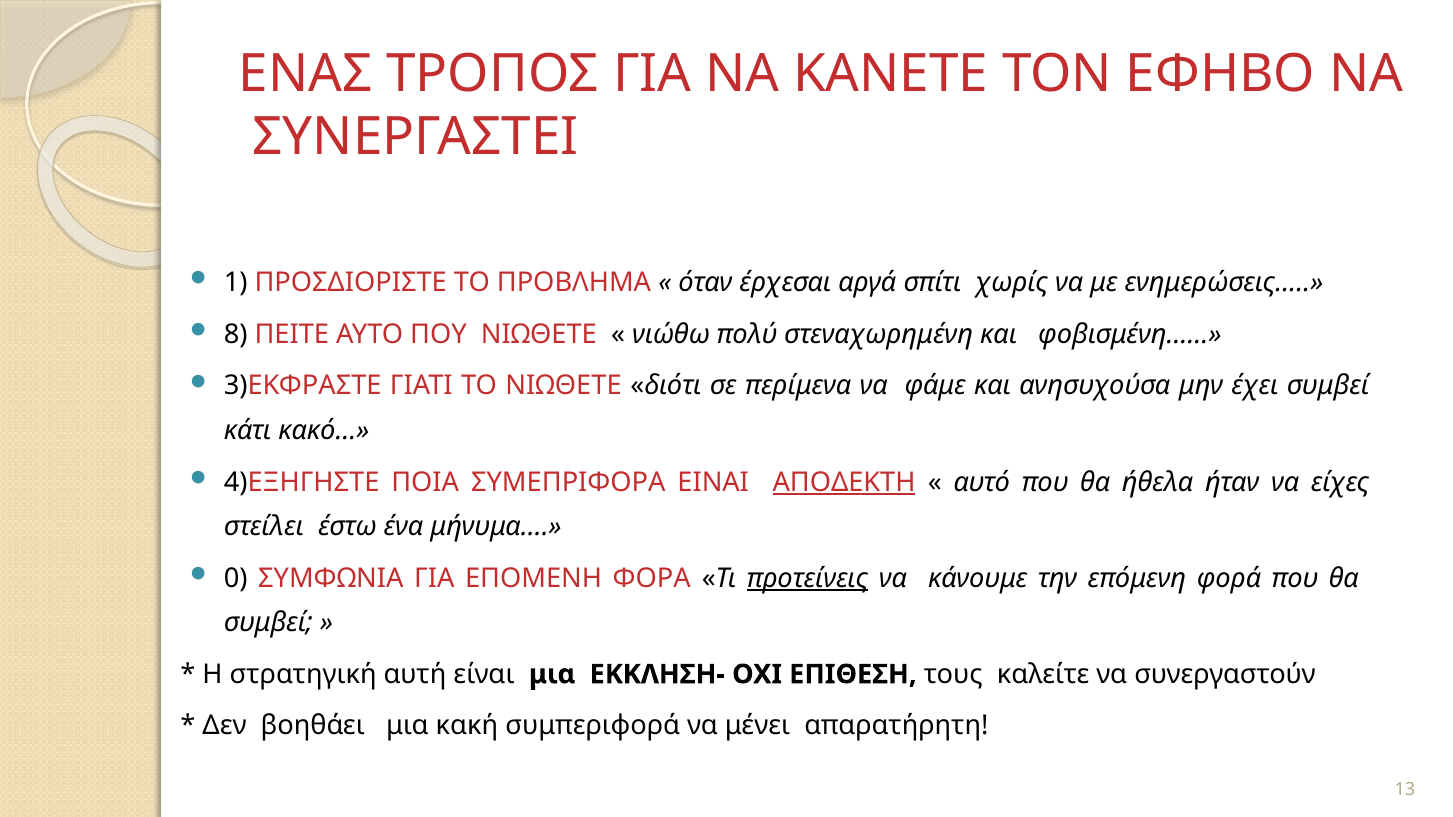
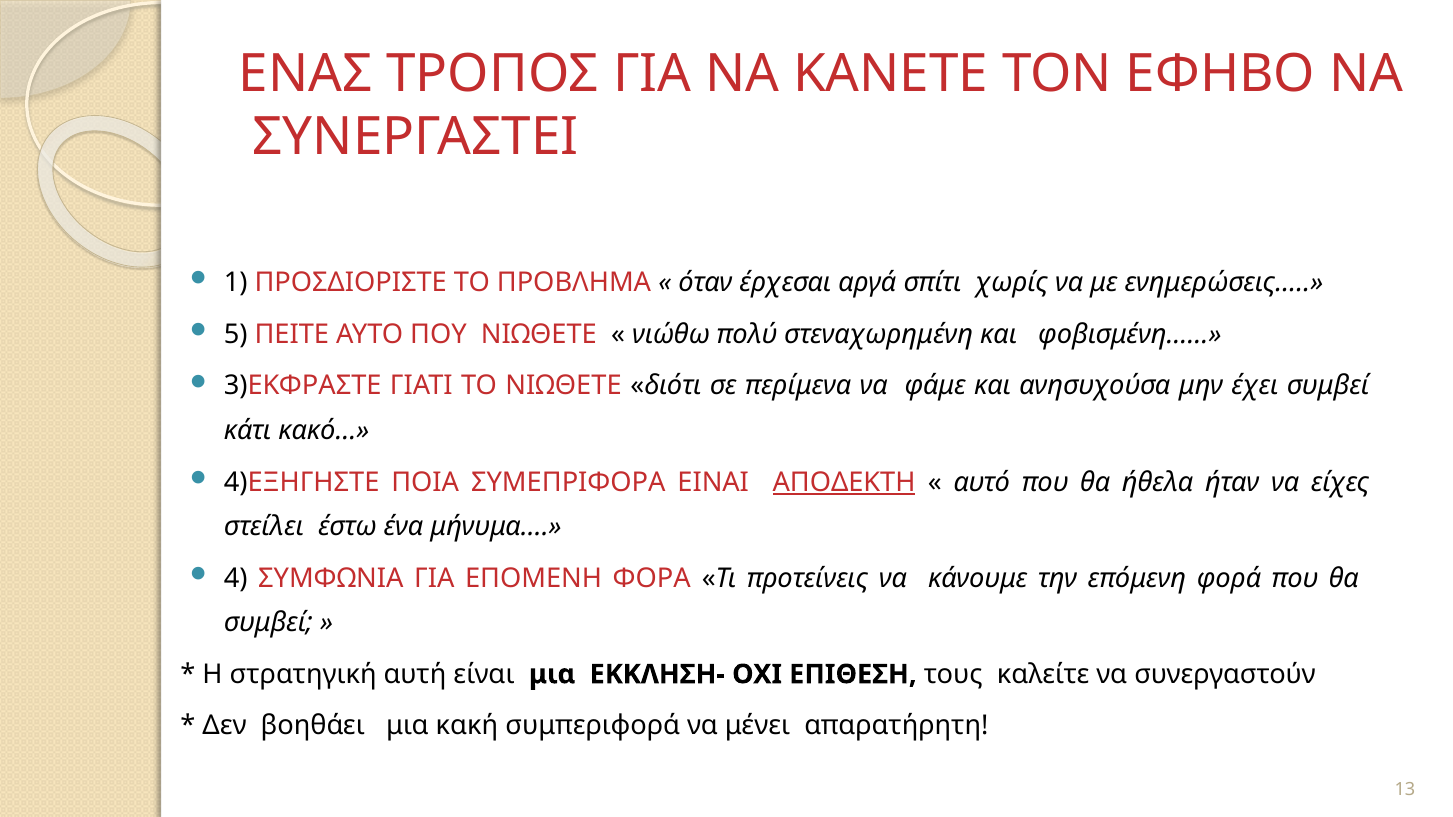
8: 8 -> 5
0: 0 -> 4
προτείνεις underline: present -> none
